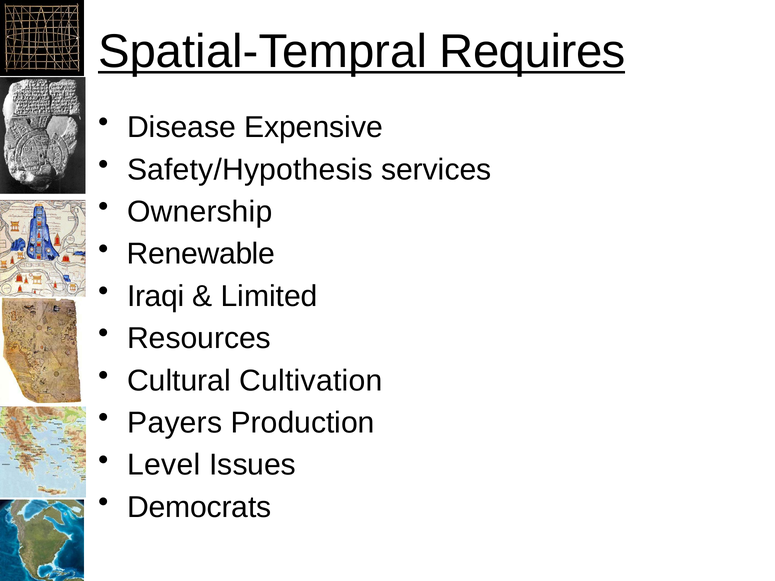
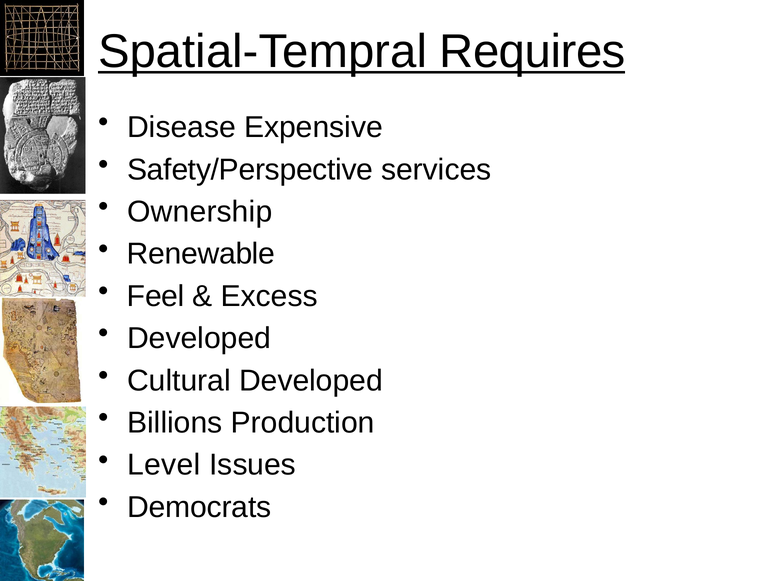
Safety/Hypothesis: Safety/Hypothesis -> Safety/Perspective
Iraqi: Iraqi -> Feel
Limited: Limited -> Excess
Resources at (199, 339): Resources -> Developed
Cultural Cultivation: Cultivation -> Developed
Payers: Payers -> Billions
